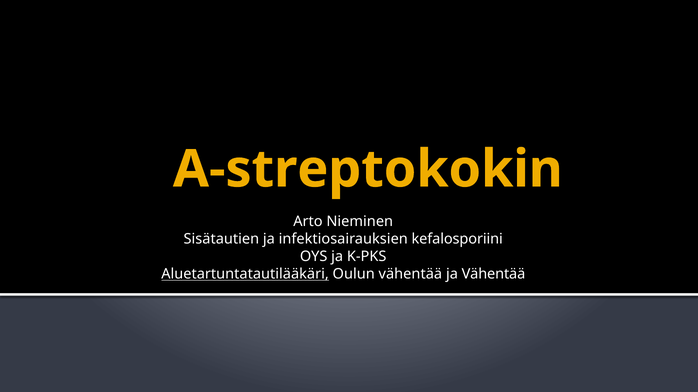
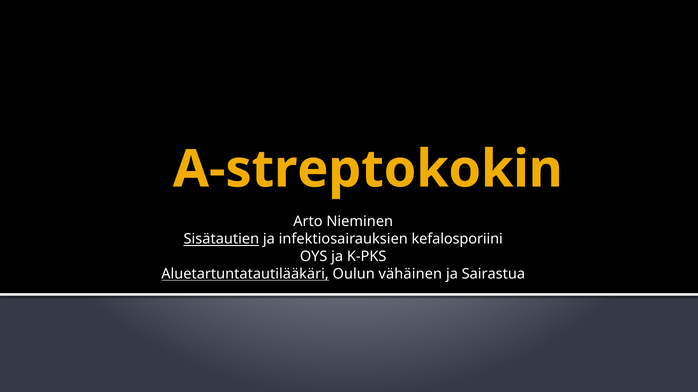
Sisätautien underline: none -> present
Oulun vähentää: vähentää -> vähäinen
ja Vähentää: Vähentää -> Sairastua
